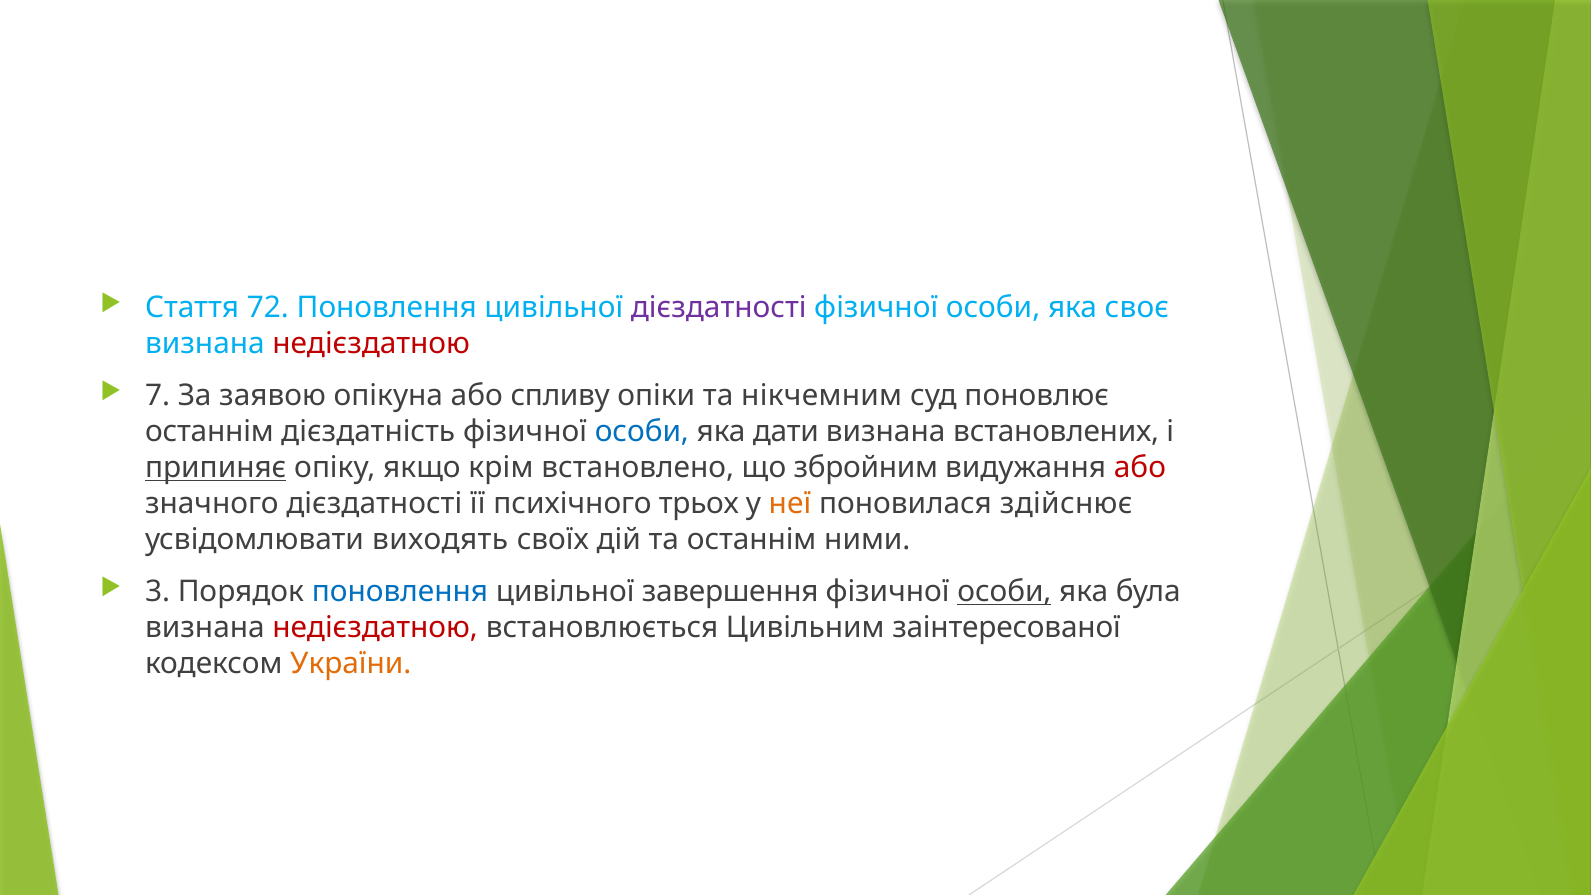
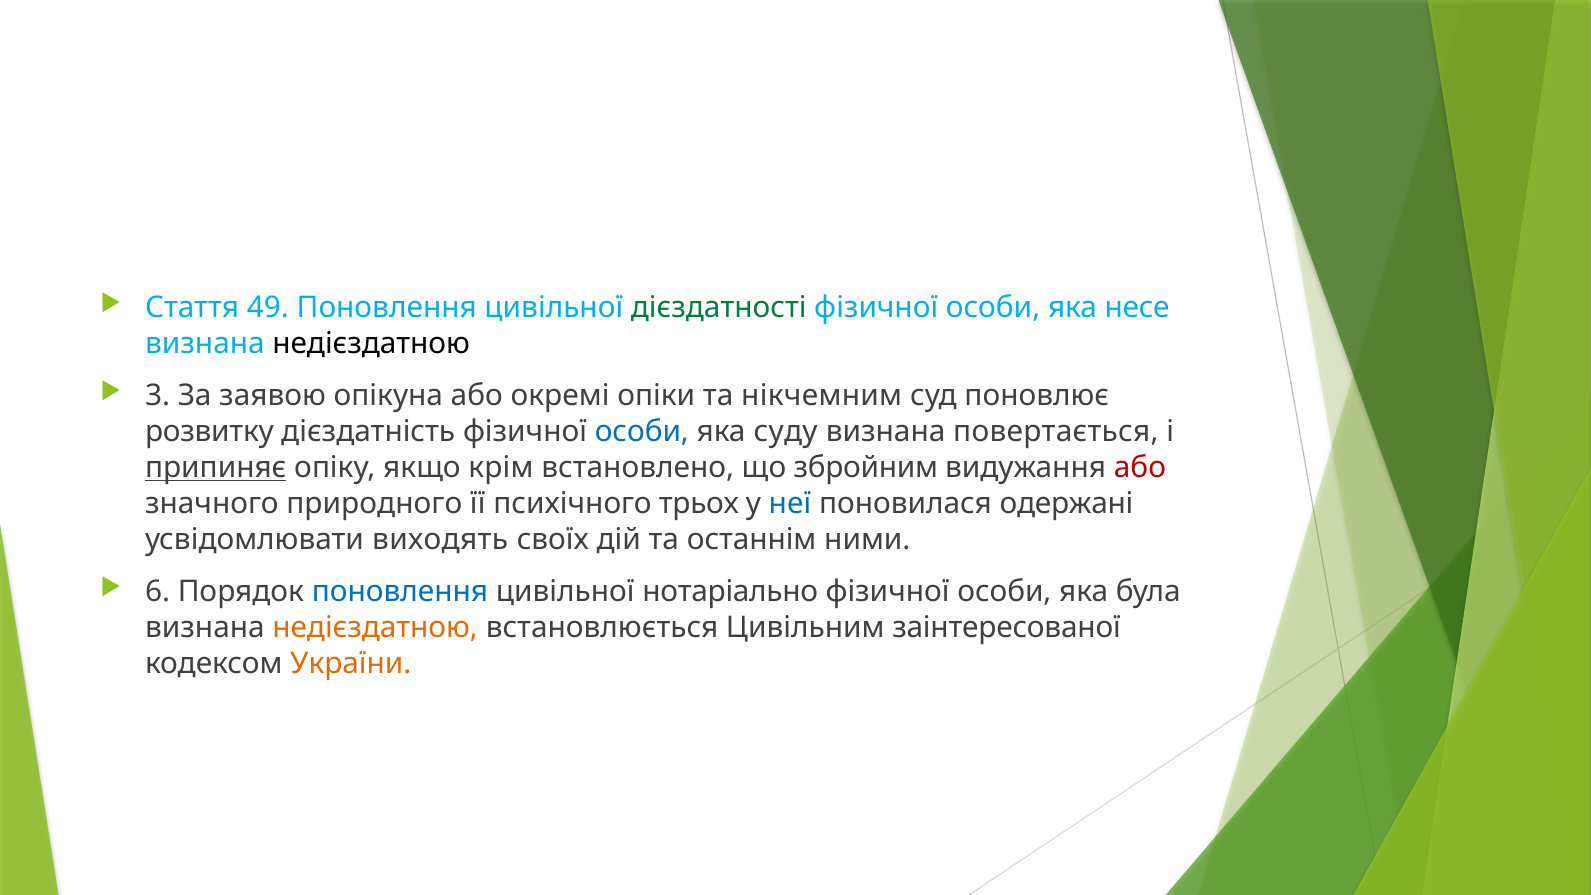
72: 72 -> 49
дієздатності at (719, 308) colour: purple -> green
своє: своє -> несе
недієздатною at (371, 344) colour: red -> black
7: 7 -> 3
спливу: спливу -> окремі
останнім at (209, 432): останнім -> розвитку
дати: дати -> суду
встановлених: встановлених -> повертається
значного дієздатності: дієздатності -> природного
неї colour: orange -> blue
здійснює: здійснює -> одержані
3: 3 -> 6
завершення: завершення -> нотаріально
особи at (1004, 592) underline: present -> none
недієздатною at (375, 627) colour: red -> orange
